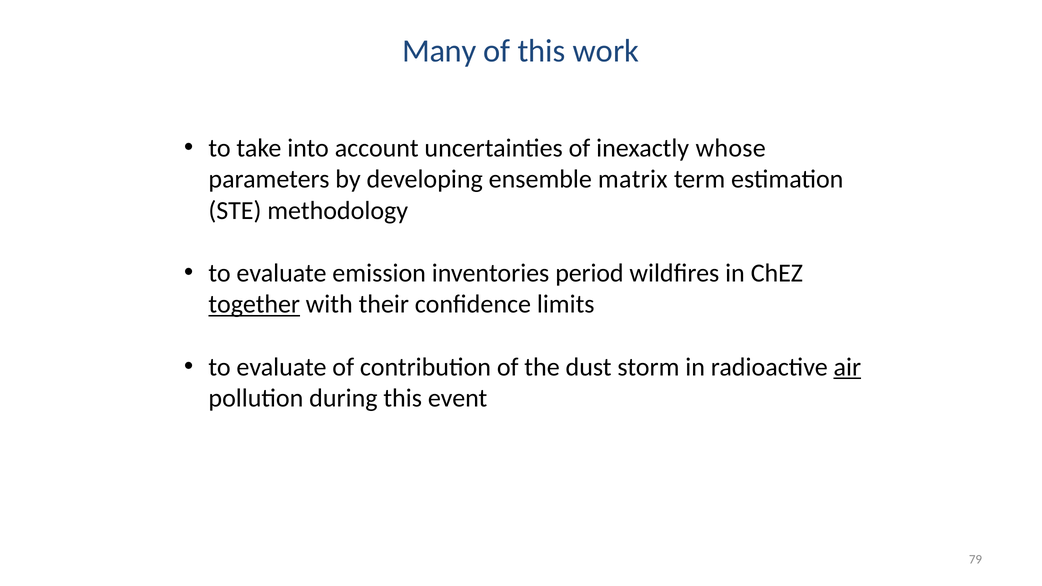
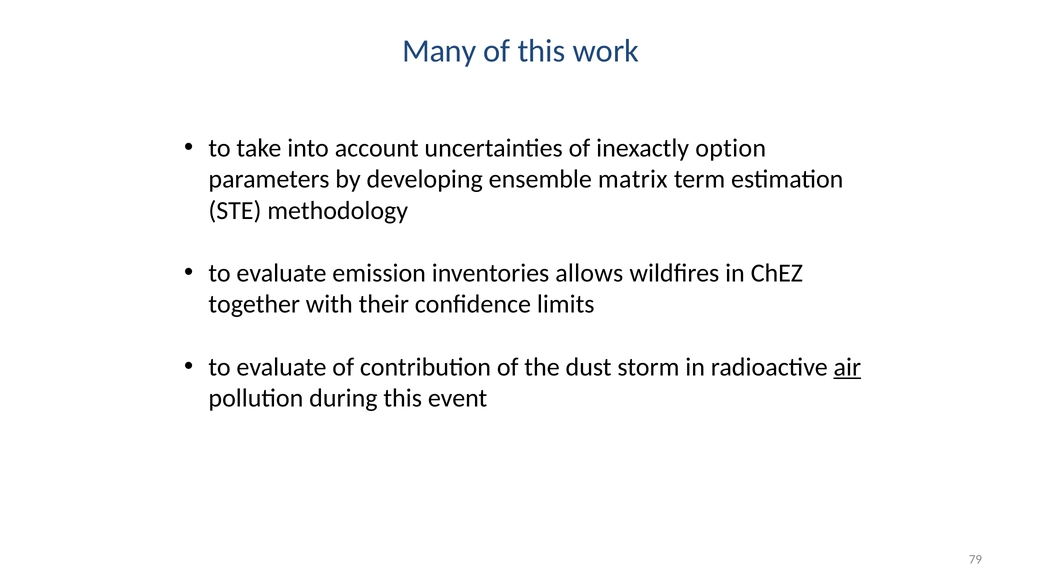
whose: whose -> option
period: period -> allows
together underline: present -> none
